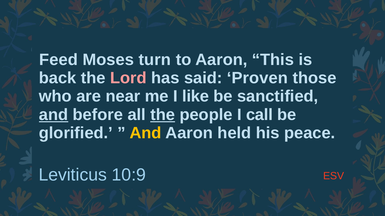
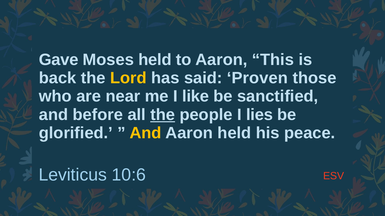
Feed: Feed -> Gave
Moses turn: turn -> held
Lord colour: pink -> yellow
and at (54, 115) underline: present -> none
call: call -> lies
10:9: 10:9 -> 10:6
